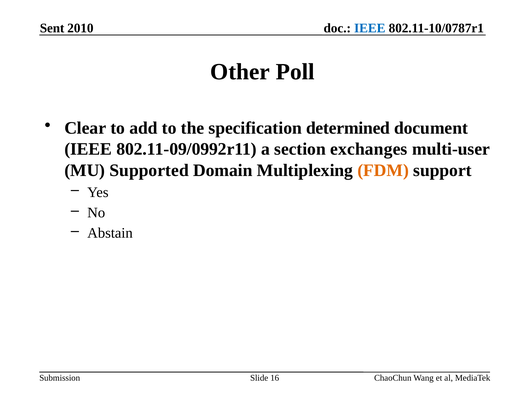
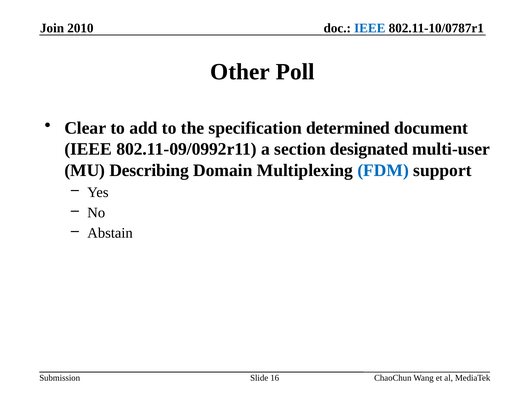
Sent: Sent -> Join
exchanges: exchanges -> designated
Supported: Supported -> Describing
FDM colour: orange -> blue
